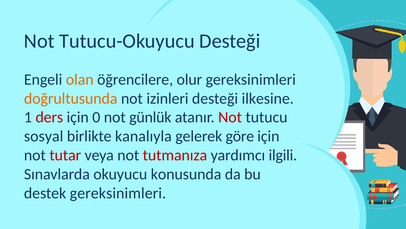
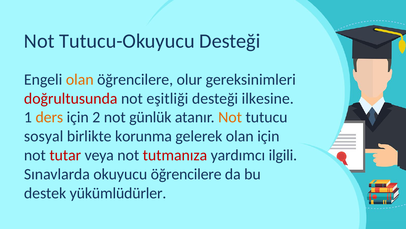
doğrultusunda colour: orange -> red
izinleri: izinleri -> eşitliği
ders colour: red -> orange
0: 0 -> 2
Not at (230, 117) colour: red -> orange
kanalıyla: kanalıyla -> korunma
gelerek göre: göre -> olan
okuyucu konusunda: konusunda -> öğrencilere
destek gereksinimleri: gereksinimleri -> yükümlüdürler
